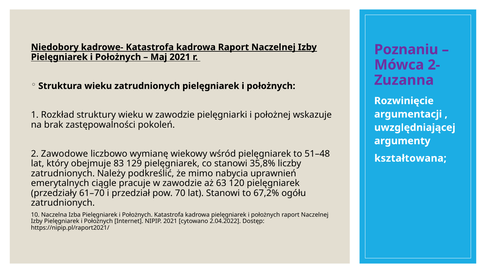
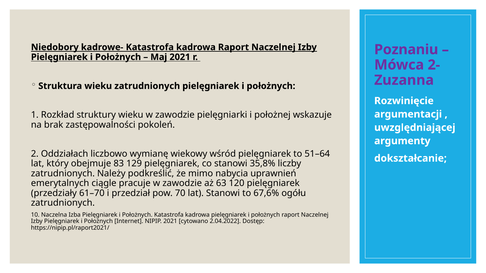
Zawodowe: Zawodowe -> Oddziałach
51–48: 51–48 -> 51–64
kształtowana: kształtowana -> dokształcanie
67,2%: 67,2% -> 67,6%
